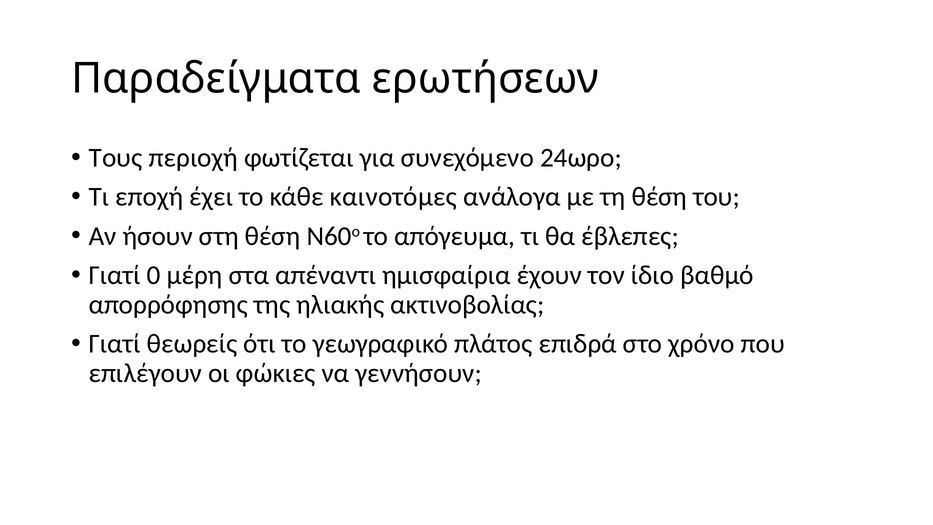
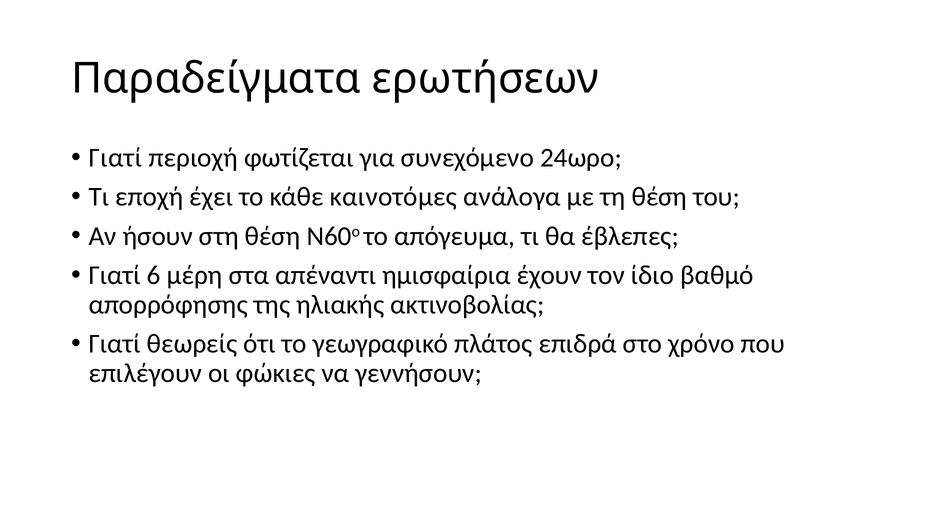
Τους at (116, 158): Τους -> Γιατί
0: 0 -> 6
